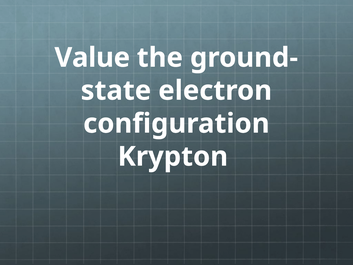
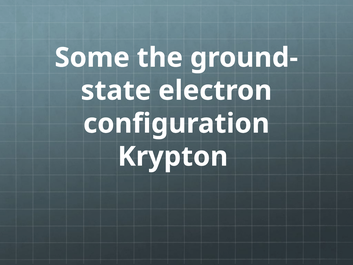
Value: Value -> Some
